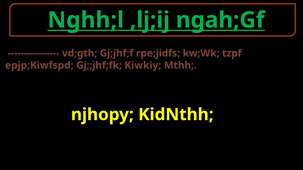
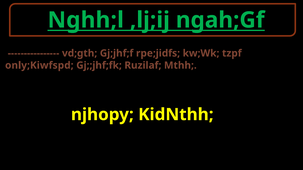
epjp;Kiwfspd: epjp;Kiwfspd -> only;Kiwfspd
Kiwkiy: Kiwkiy -> Ruzilaf
